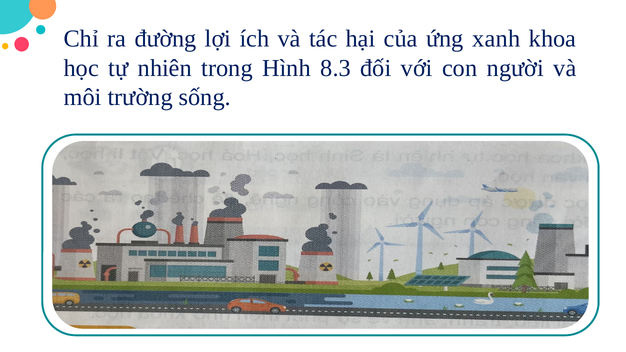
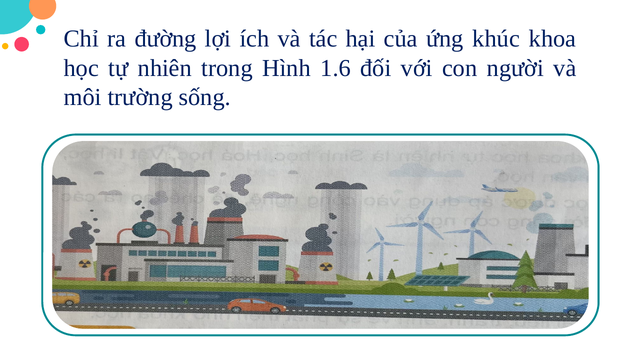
xanh: xanh -> khúc
8.3: 8.3 -> 1.6
